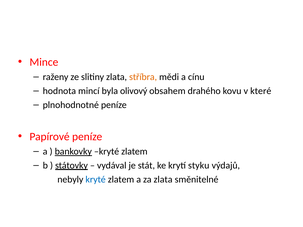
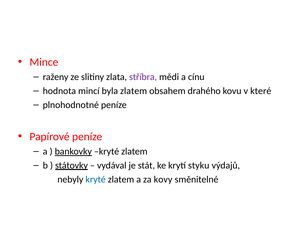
stříbra colour: orange -> purple
byla olivový: olivový -> zlatem
za zlata: zlata -> kovy
